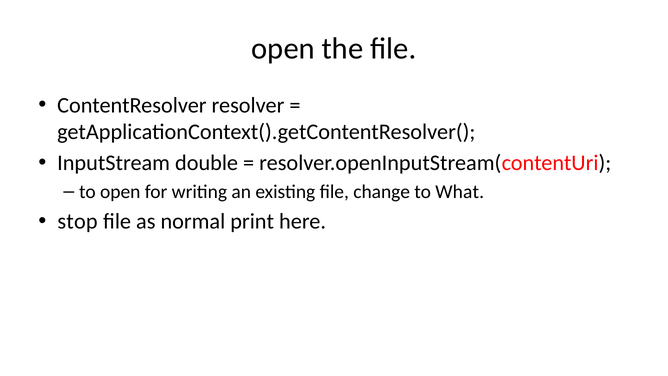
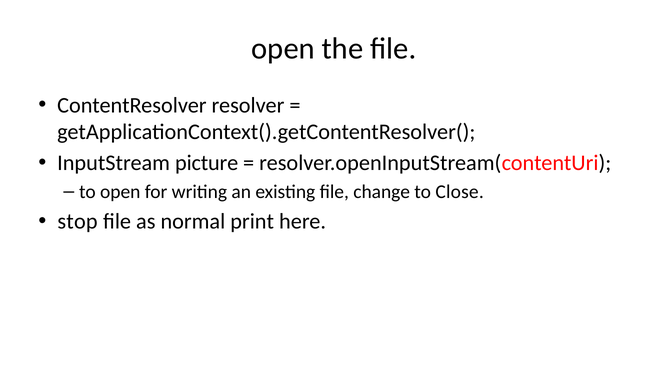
double: double -> picture
What: What -> Close
